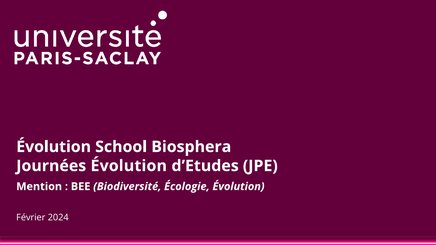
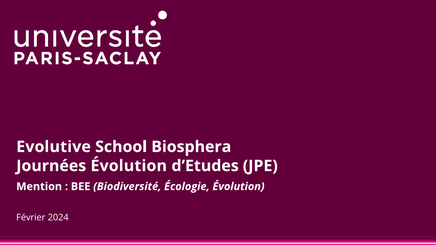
Évolution at (54, 147): Évolution -> Evolutive
